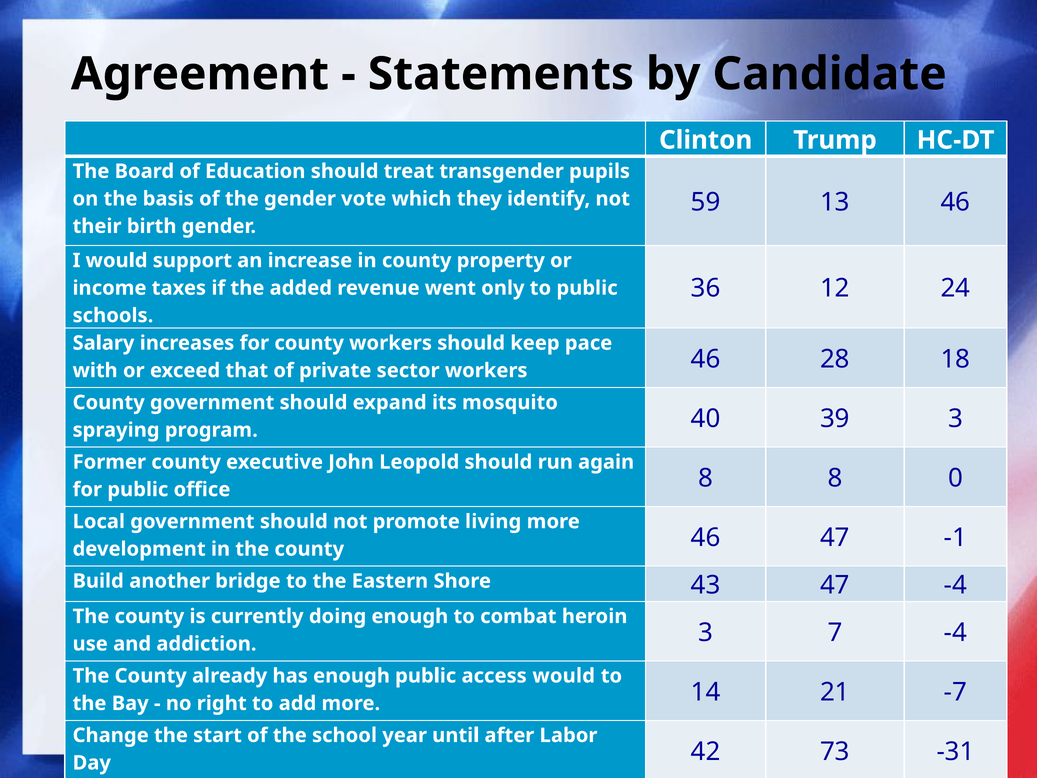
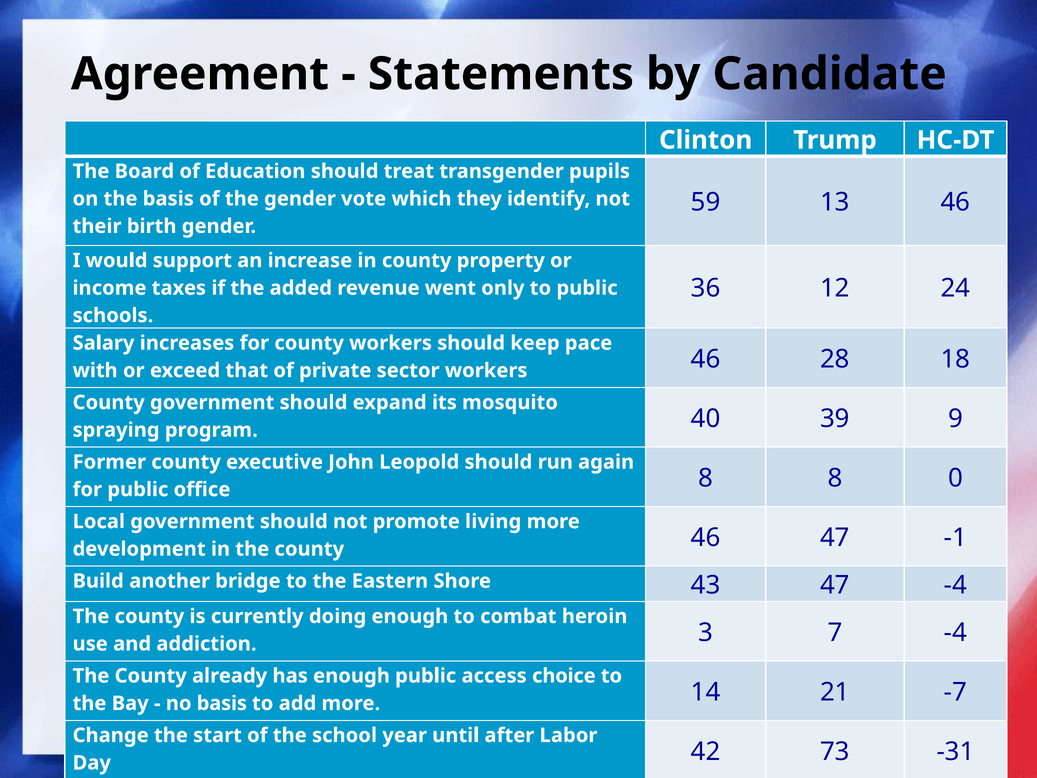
39 3: 3 -> 9
access would: would -> choice
no right: right -> basis
